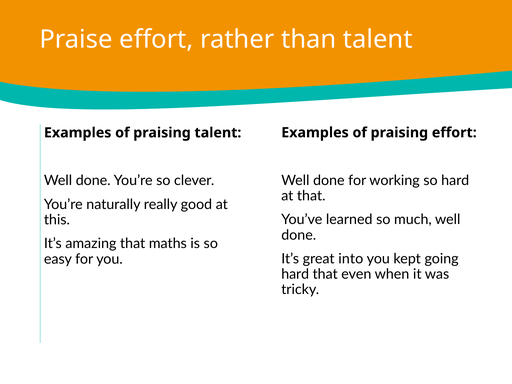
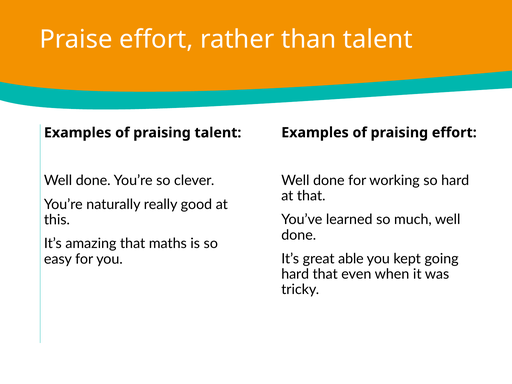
into: into -> able
